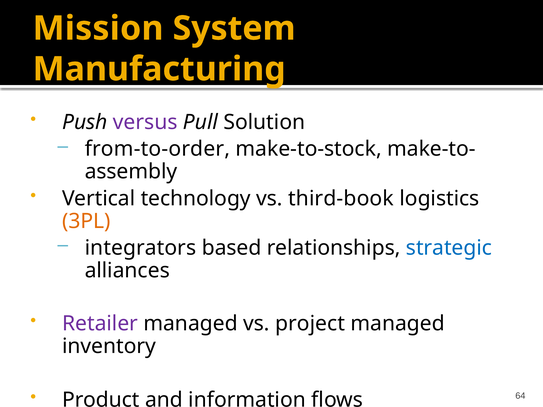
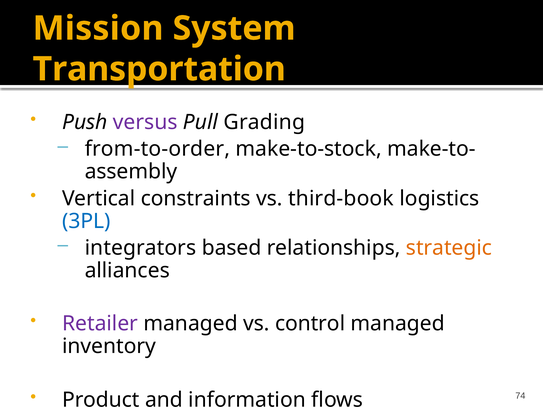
Manufacturing: Manufacturing -> Transportation
Solution: Solution -> Grading
technology: technology -> constraints
3PL colour: orange -> blue
strategic colour: blue -> orange
project: project -> control
64: 64 -> 74
